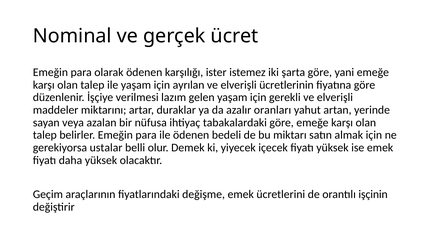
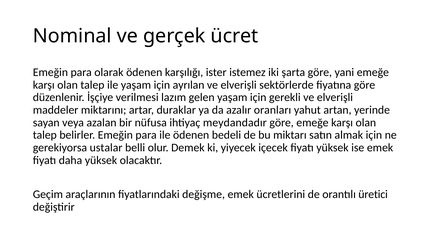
ücretlerinin: ücretlerinin -> sektörlerde
tabakalardaki: tabakalardaki -> meydandadır
işçinin: işçinin -> üretici
